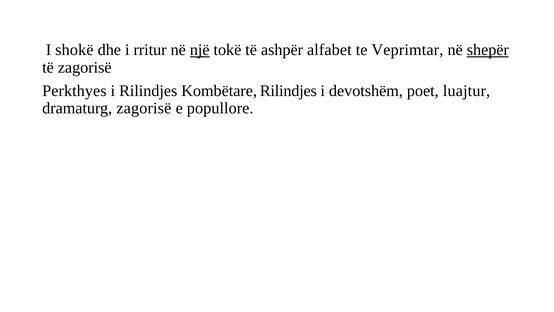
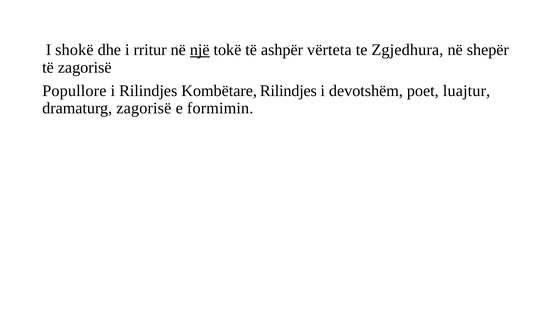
alfabet: alfabet -> vërteta
Veprimtar: Veprimtar -> Zgjedhura
shepër underline: present -> none
Perkthyes: Perkthyes -> Popullore
popullore: popullore -> formimin
